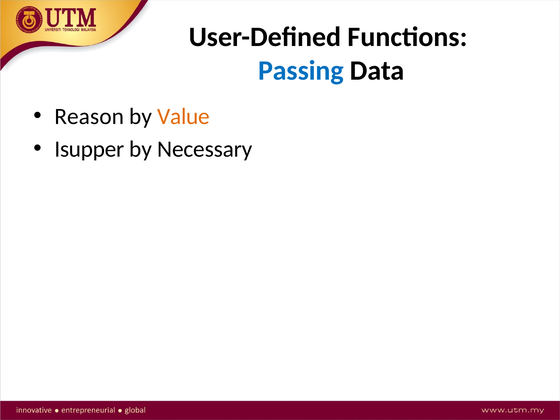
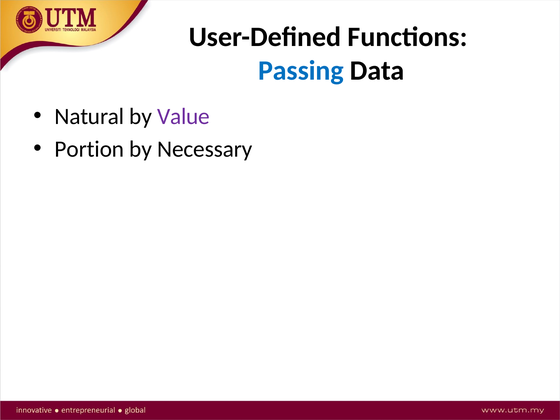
Reason: Reason -> Natural
Value colour: orange -> purple
Isupper: Isupper -> Portion
